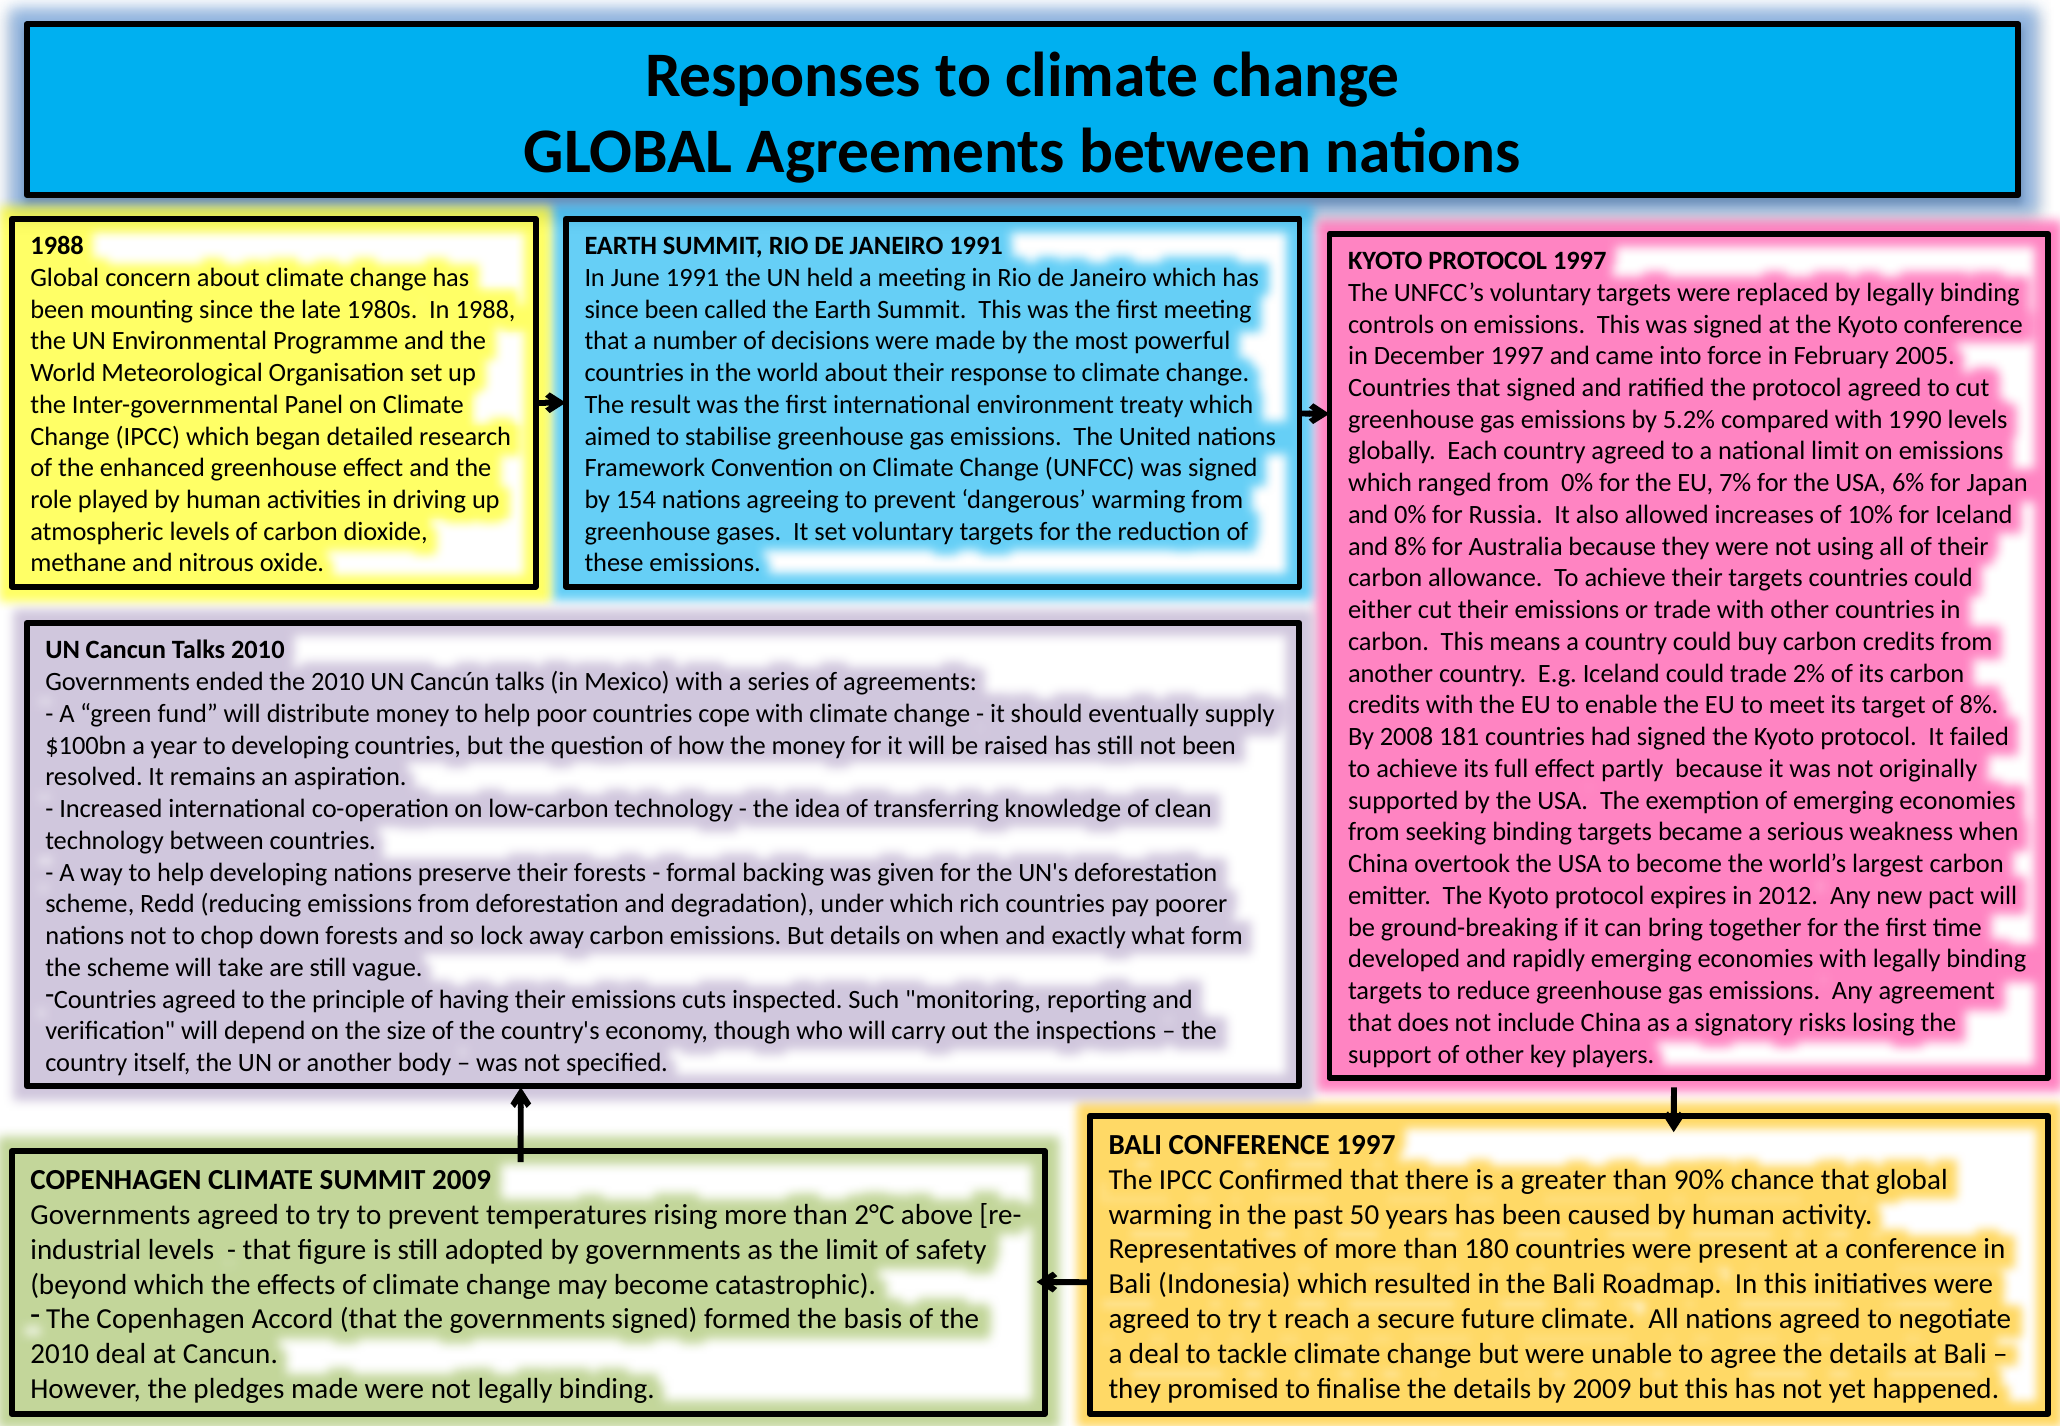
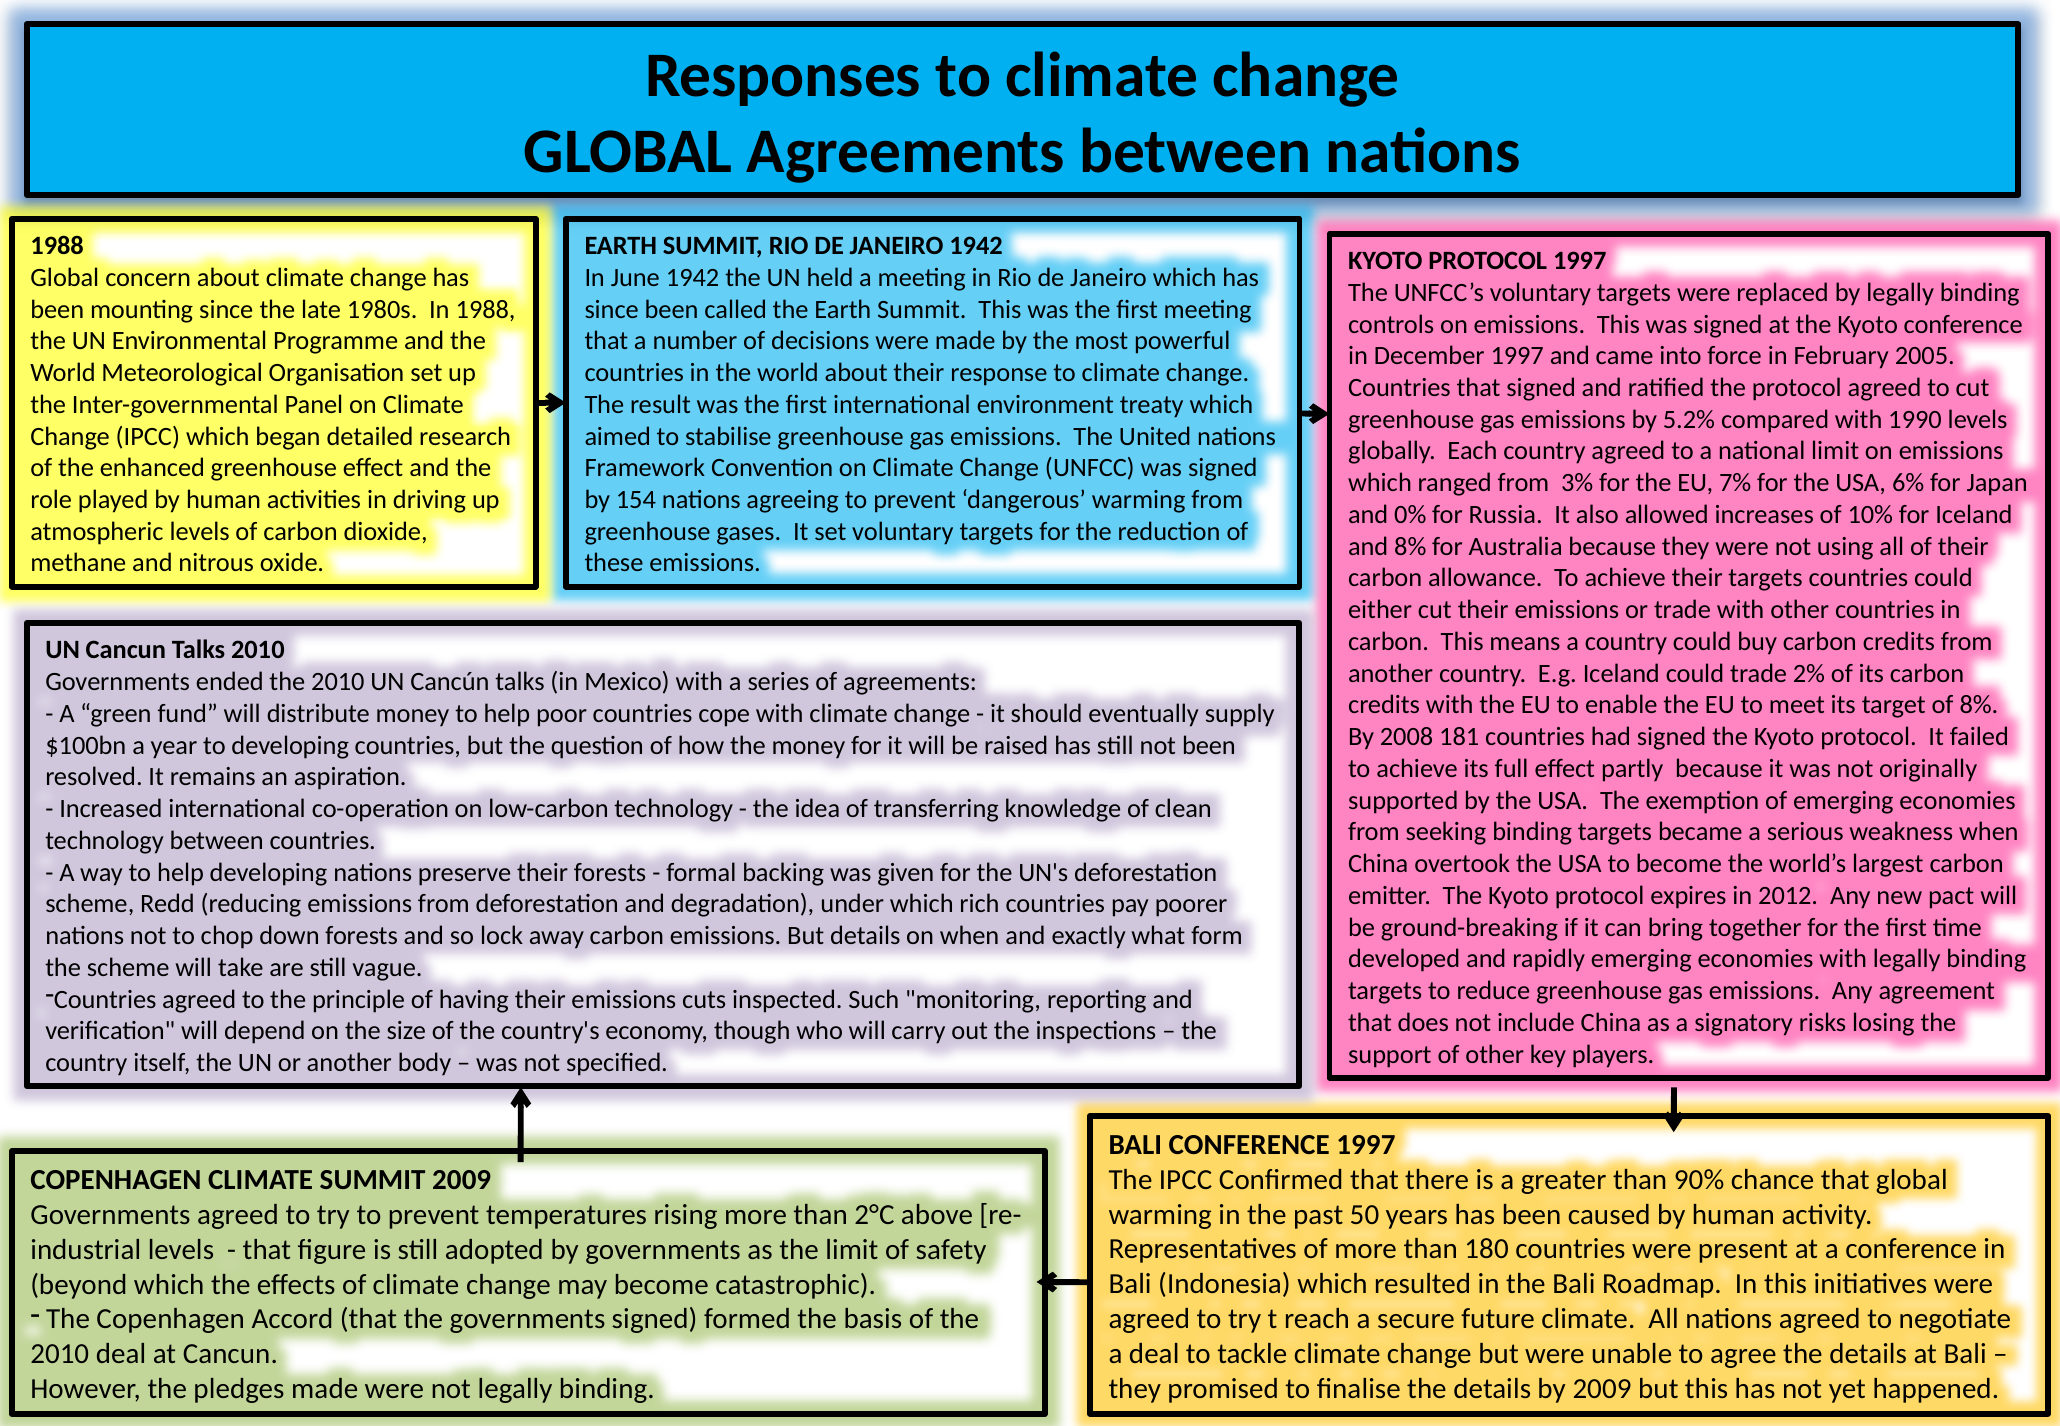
JANEIRO 1991: 1991 -> 1942
June 1991: 1991 -> 1942
from 0%: 0% -> 3%
